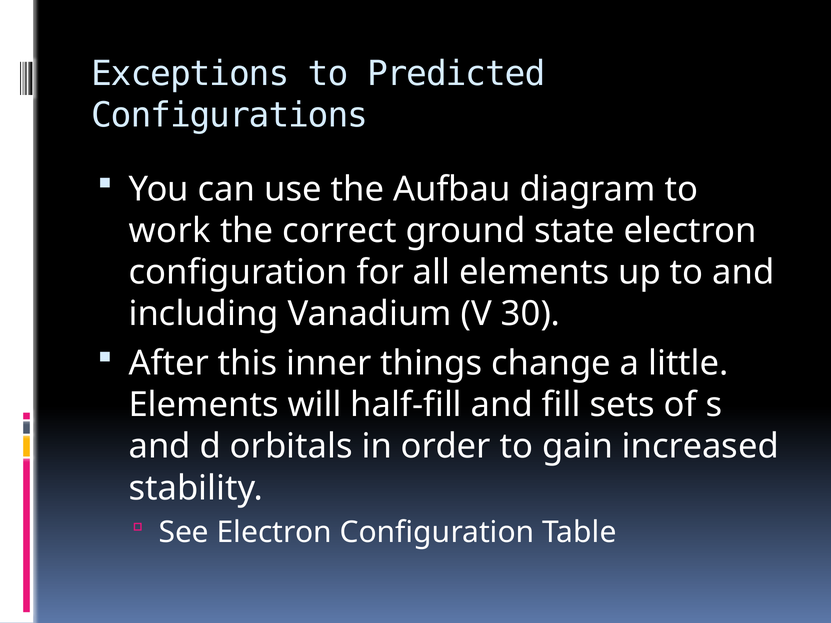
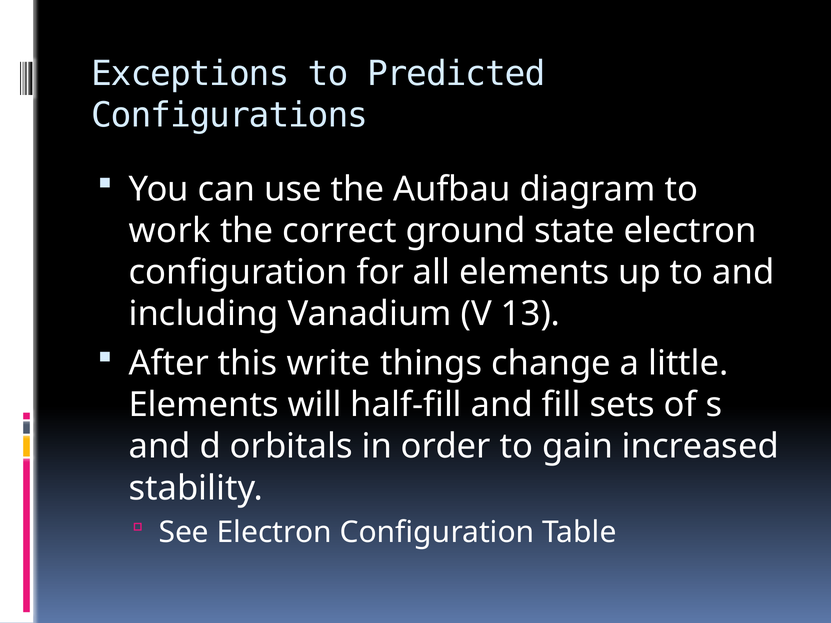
30: 30 -> 13
inner: inner -> write
